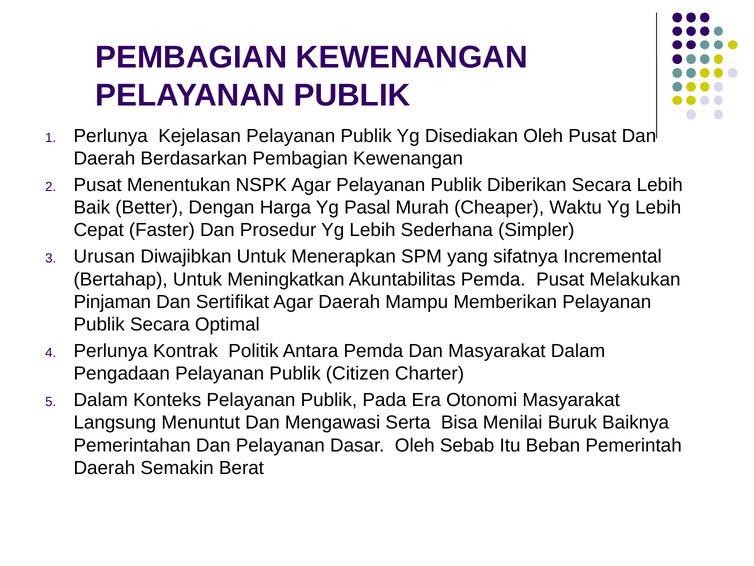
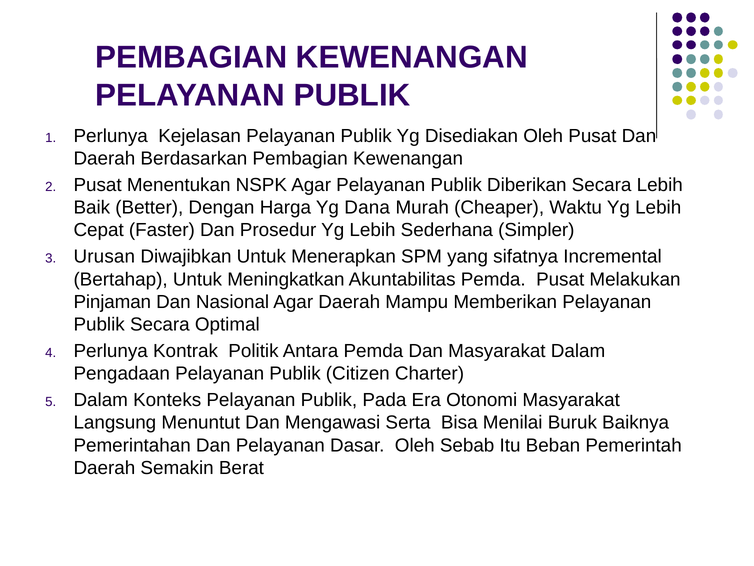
Pasal: Pasal -> Dana
Sertifikat: Sertifikat -> Nasional
